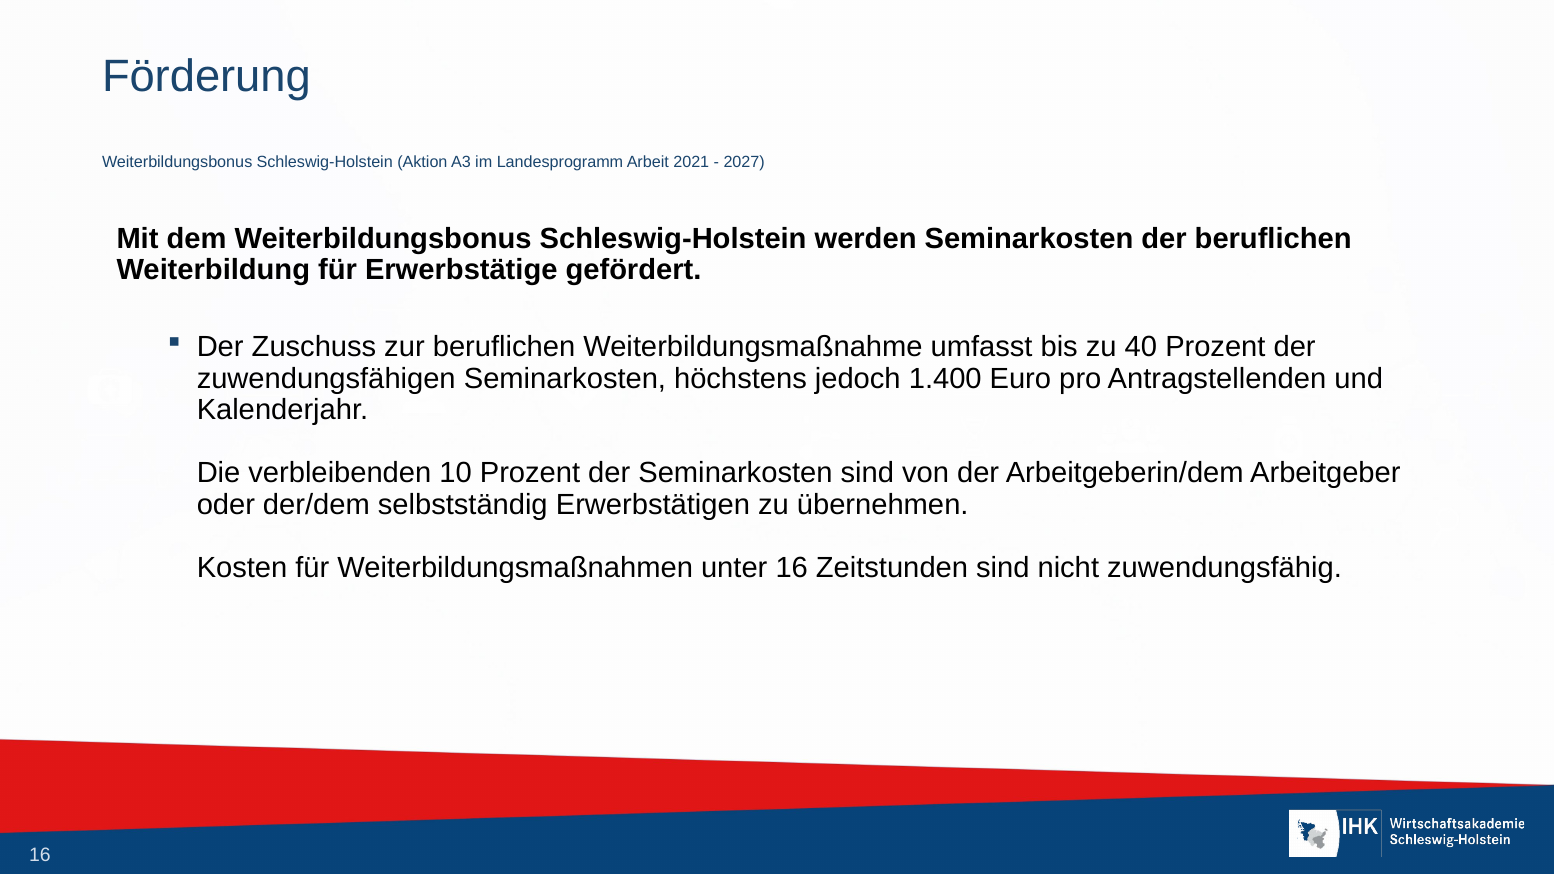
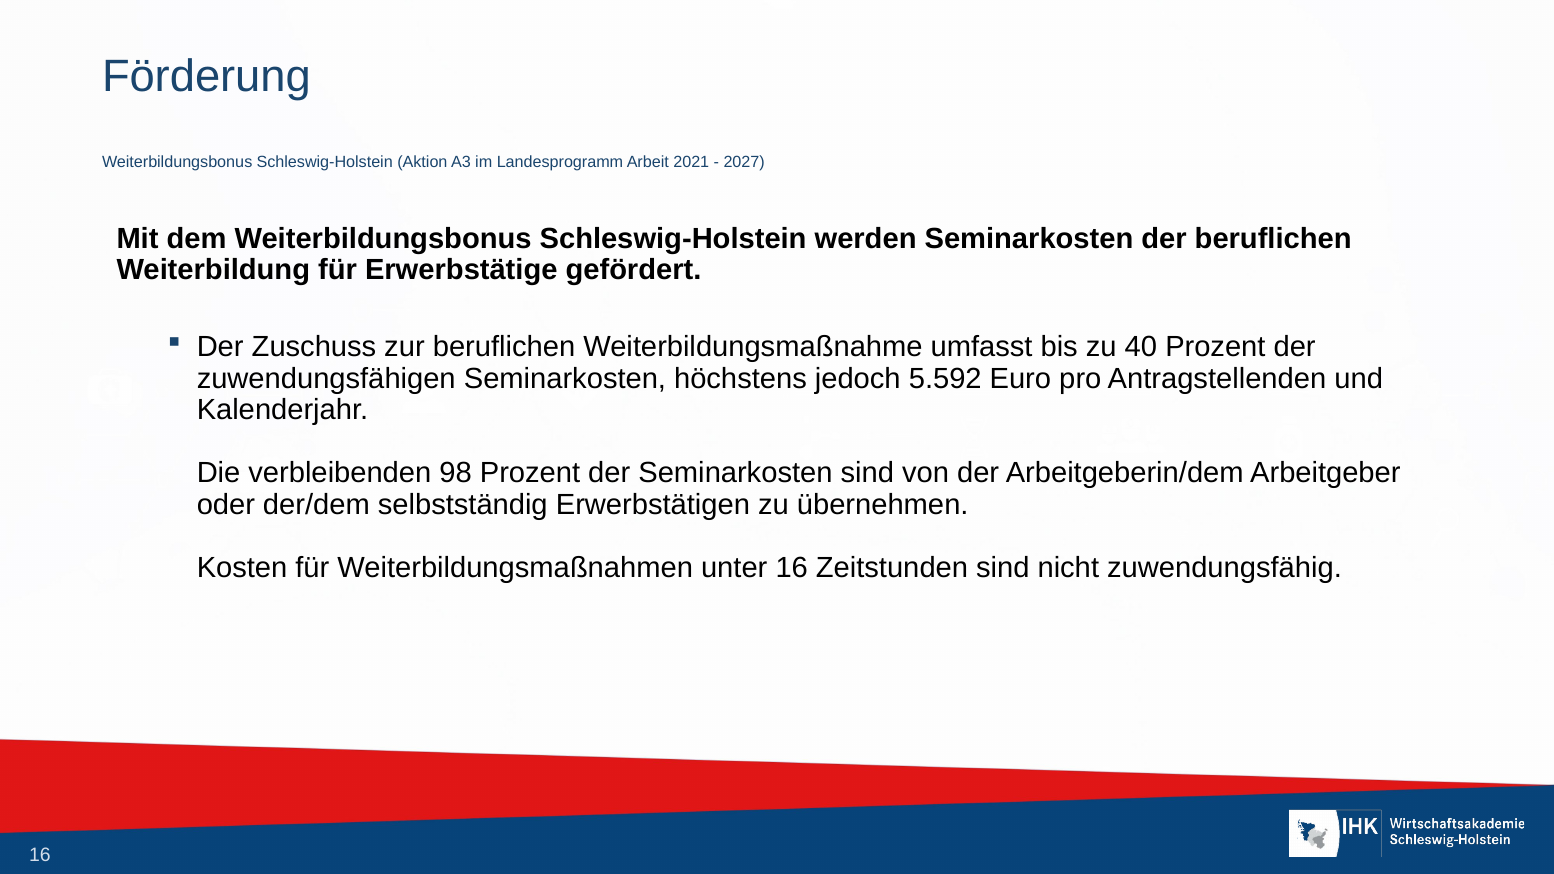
1.400: 1.400 -> 5.592
10: 10 -> 98
